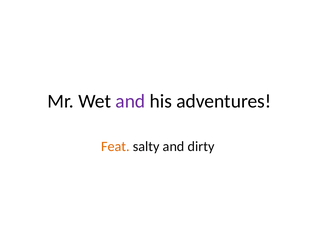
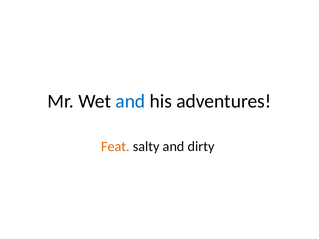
and at (130, 101) colour: purple -> blue
